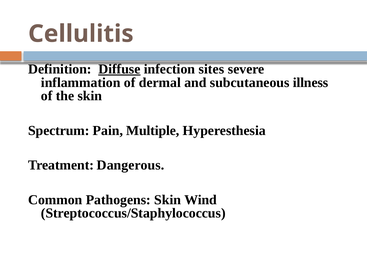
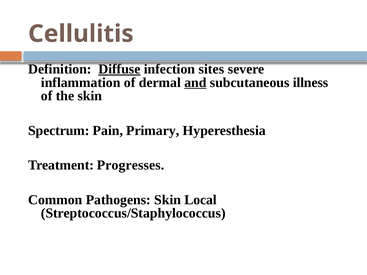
and underline: none -> present
Multiple: Multiple -> Primary
Dangerous: Dangerous -> Progresses
Wind: Wind -> Local
